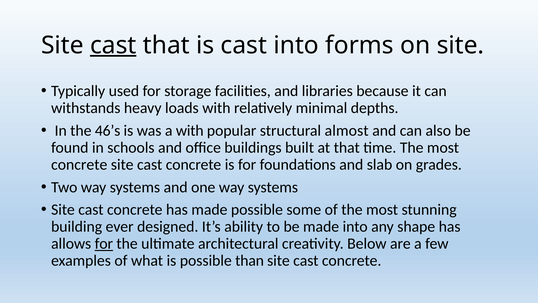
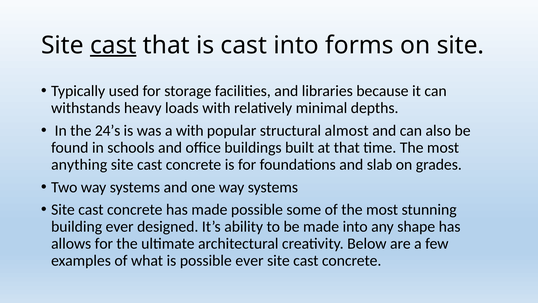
46’s: 46’s -> 24’s
concrete at (79, 164): concrete -> anything
for at (104, 243) underline: present -> none
possible than: than -> ever
